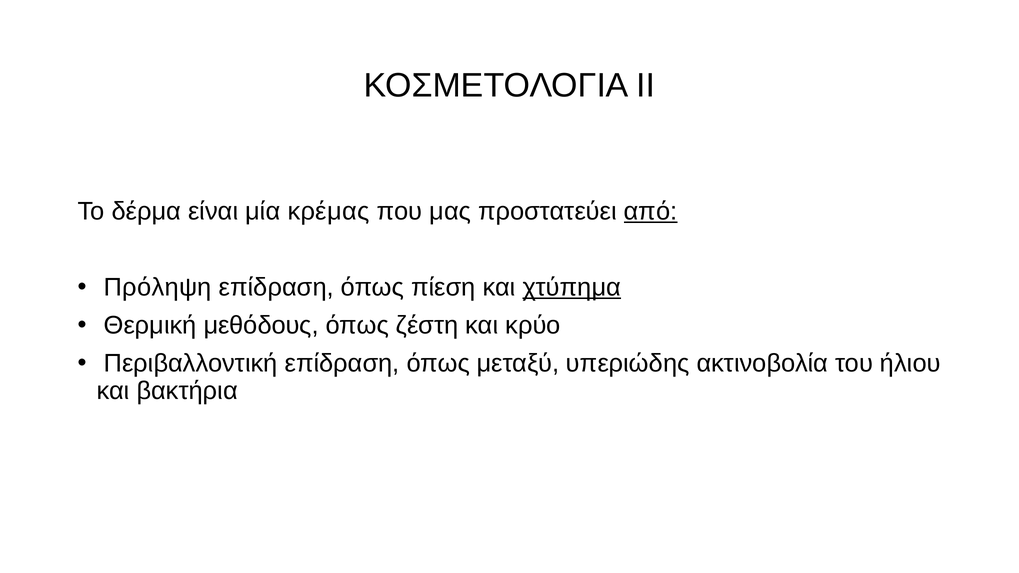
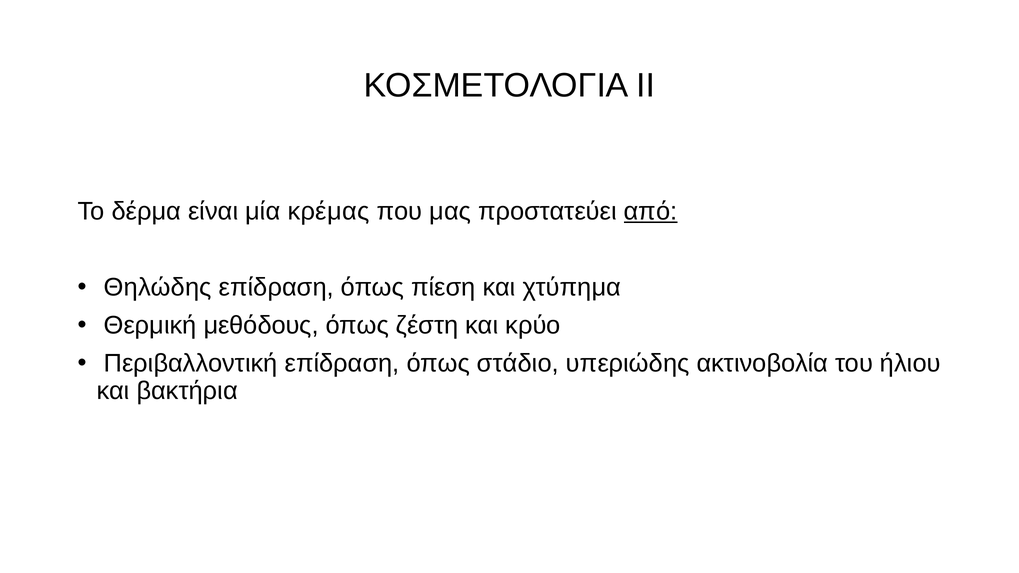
Πρόληψη: Πρόληψη -> Θηλώδης
χτύπημα underline: present -> none
μεταξύ: μεταξύ -> στάδιο
